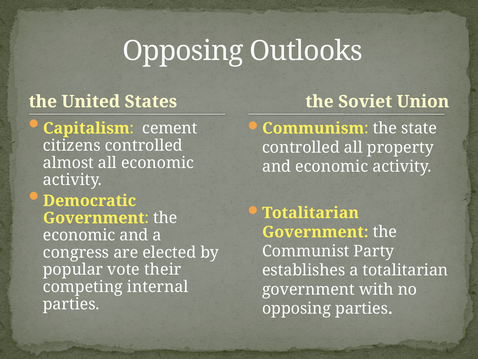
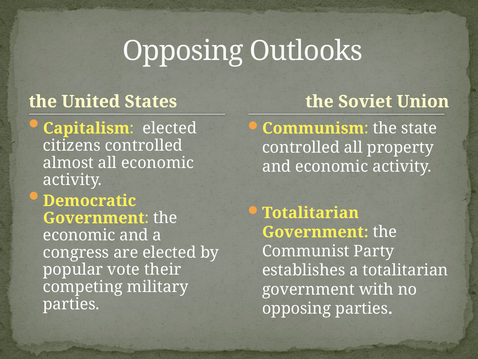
Capitalism cement: cement -> elected
internal: internal -> military
